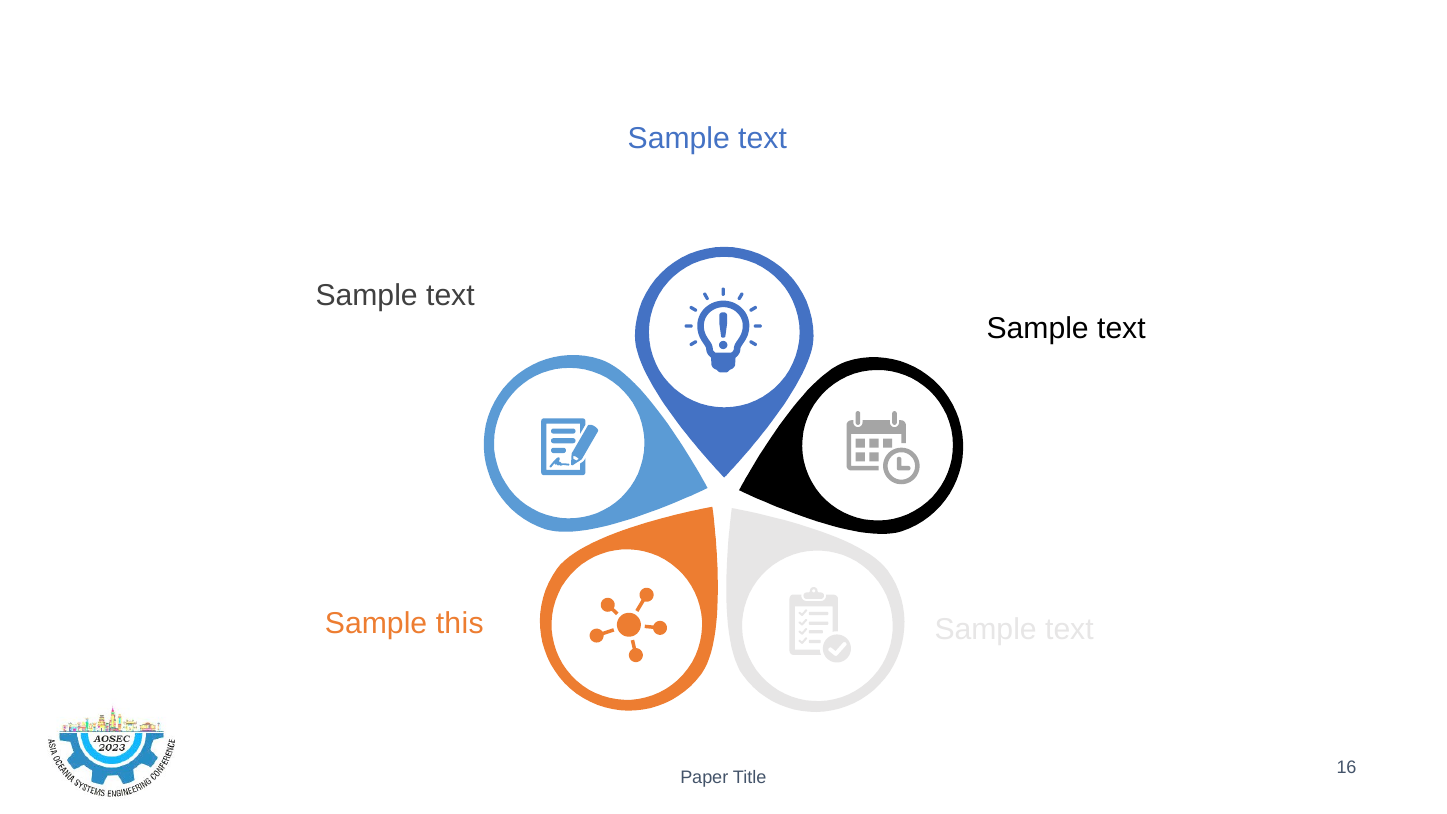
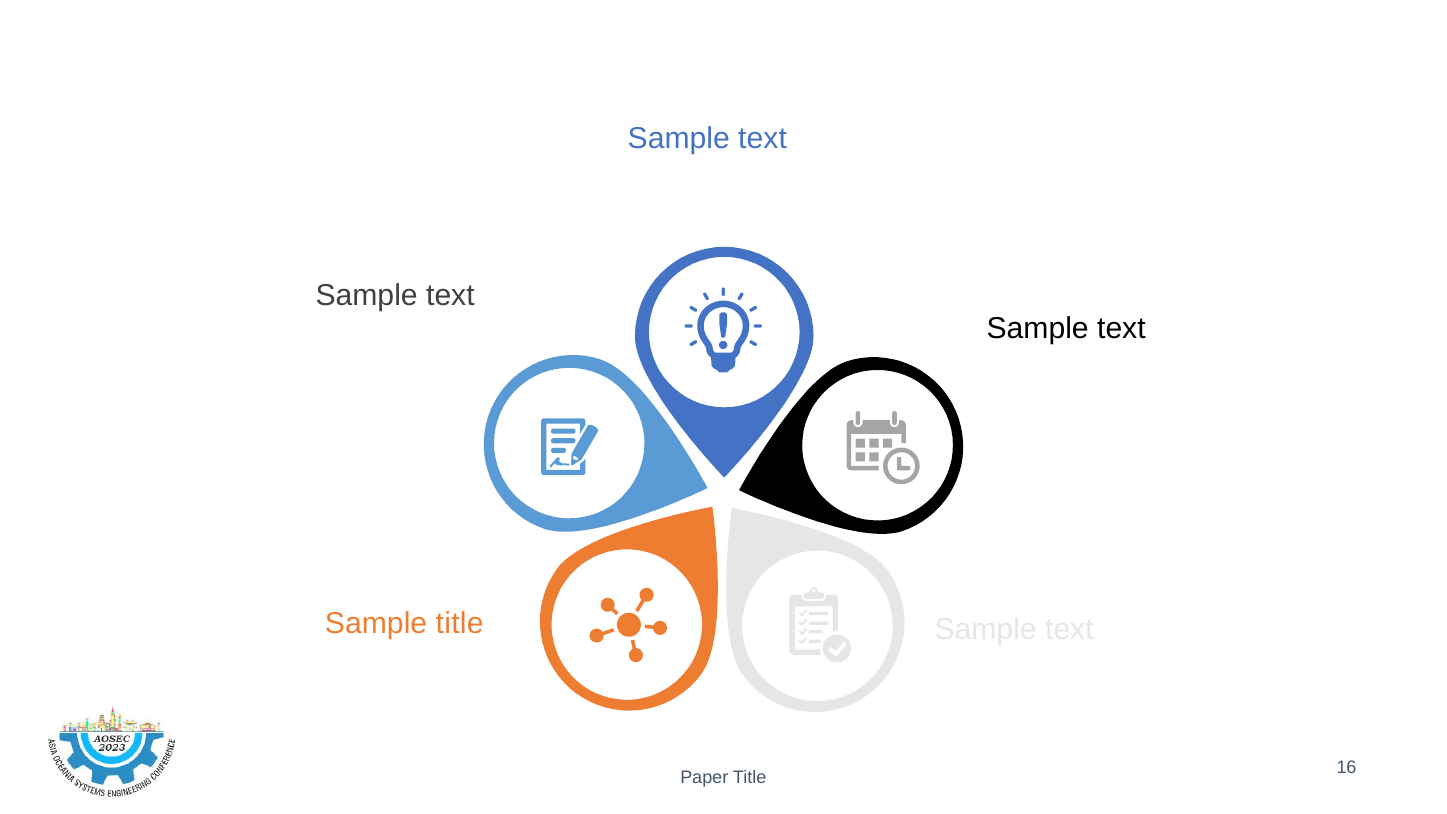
Sample this: this -> title
